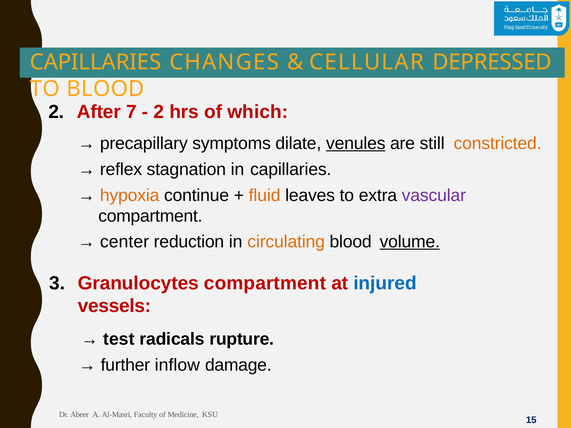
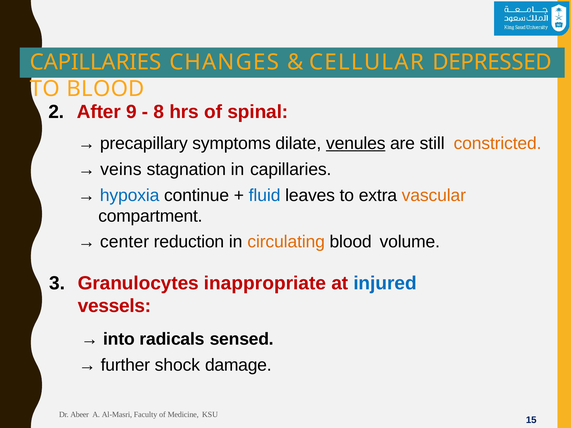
7: 7 -> 9
2 at (159, 112): 2 -> 8
which: which -> spinal
reflex: reflex -> veins
hypoxia colour: orange -> blue
fluid colour: orange -> blue
vascular colour: purple -> orange
volume underline: present -> none
Granulocytes compartment: compartment -> inappropriate
test: test -> into
rupture: rupture -> sensed
inflow: inflow -> shock
